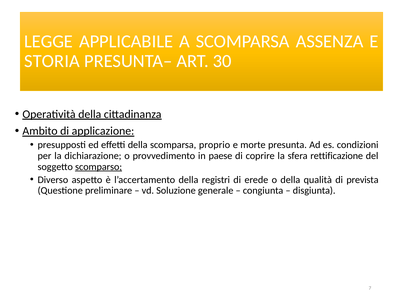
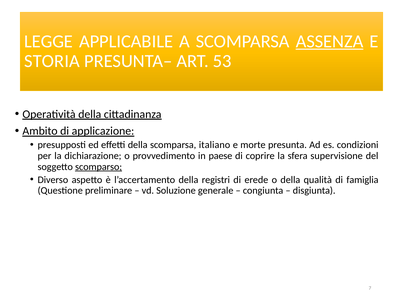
ASSENZA underline: none -> present
30: 30 -> 53
proprio: proprio -> italiano
rettificazione: rettificazione -> supervisione
prevista: prevista -> famiglia
